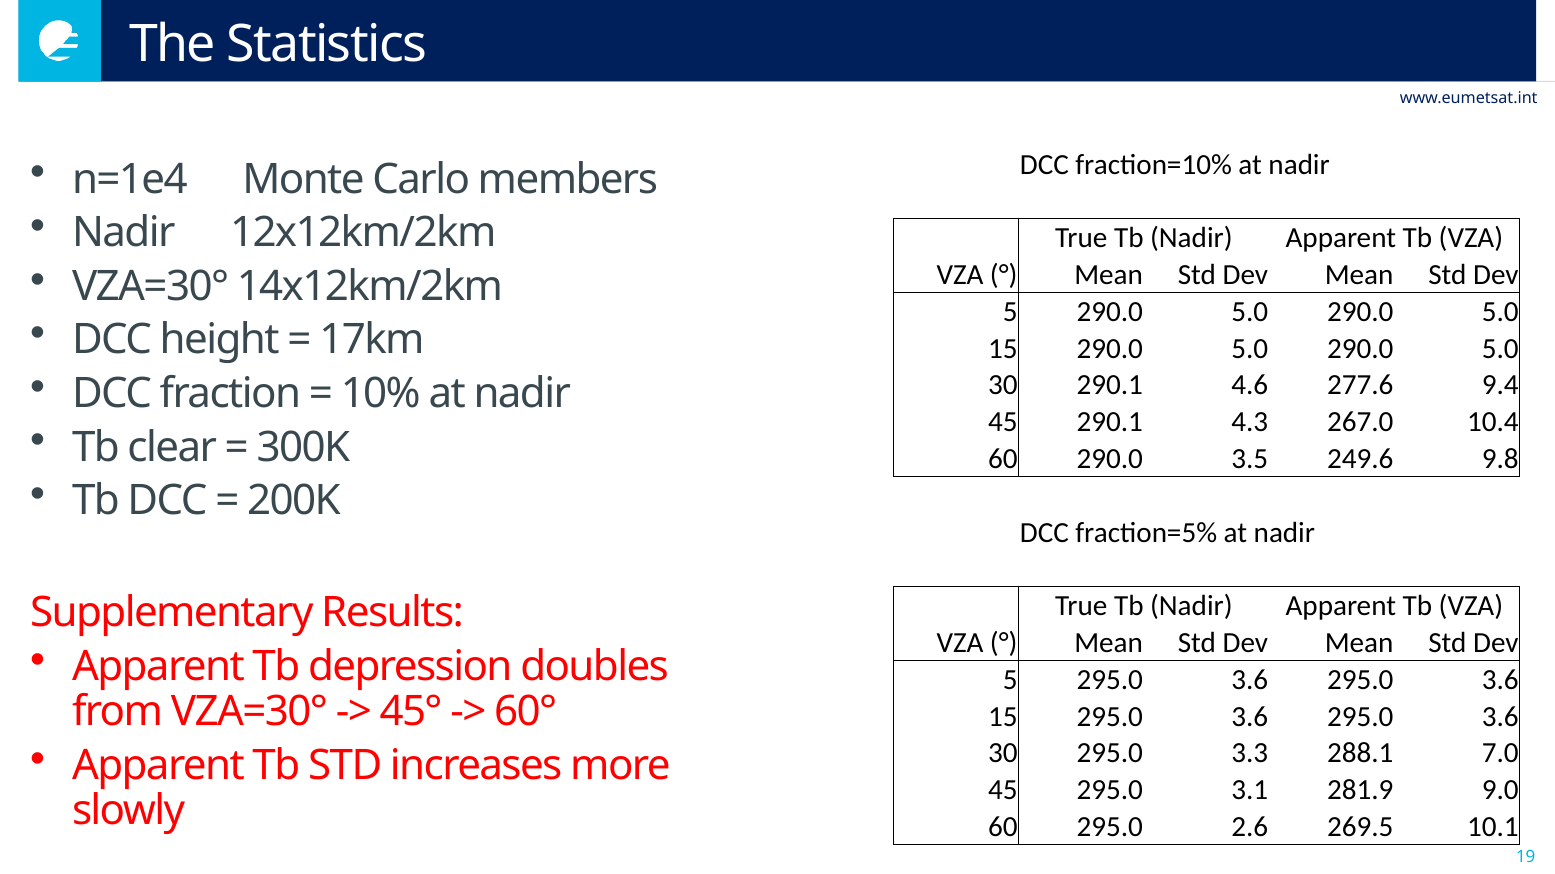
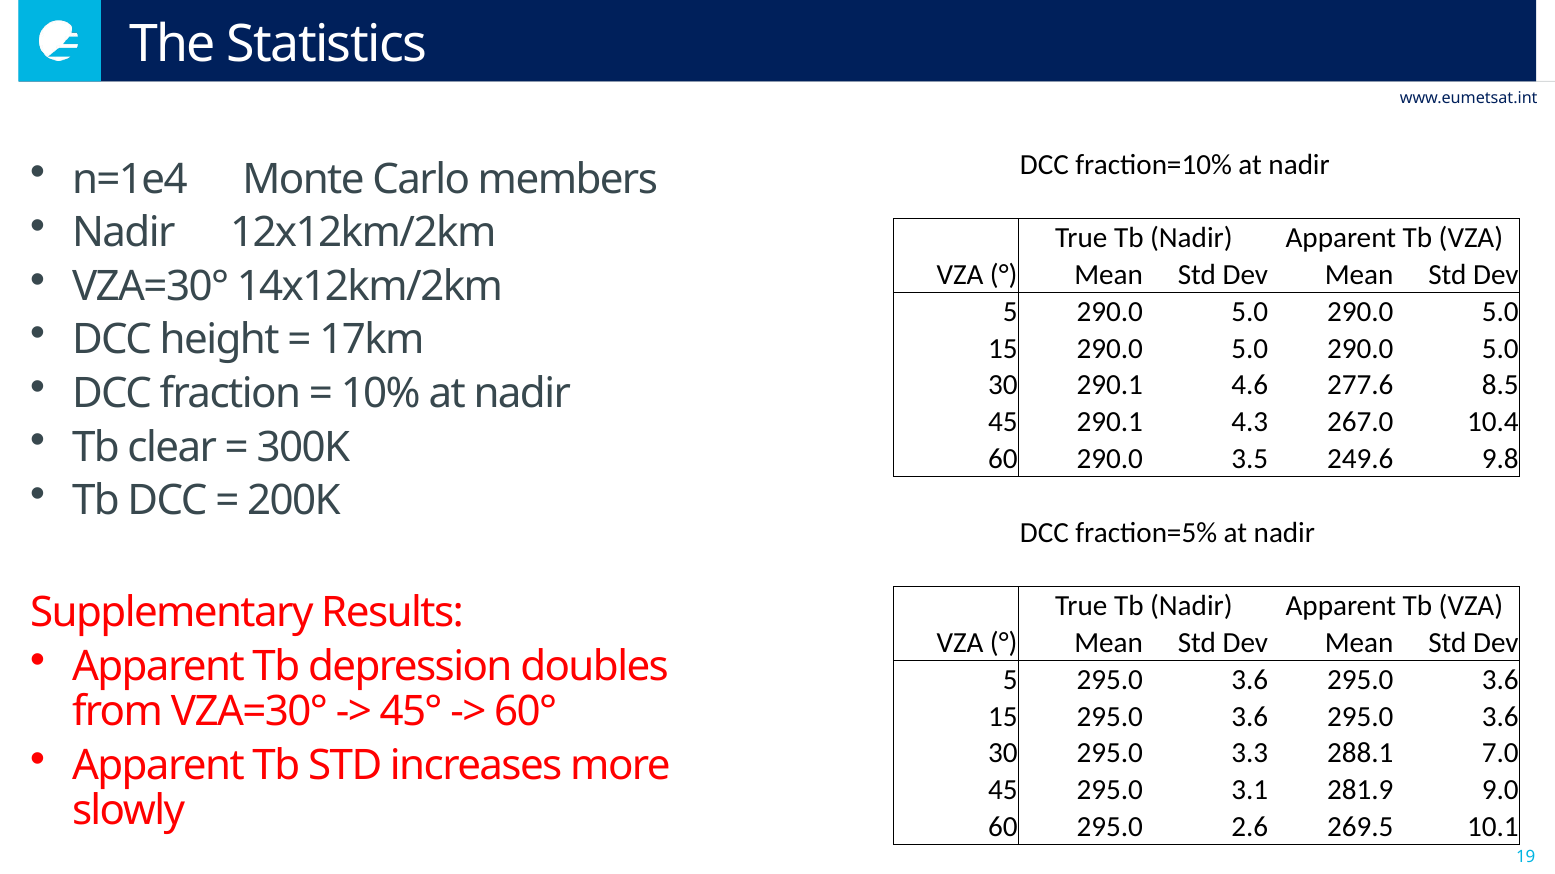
9.4: 9.4 -> 8.5
